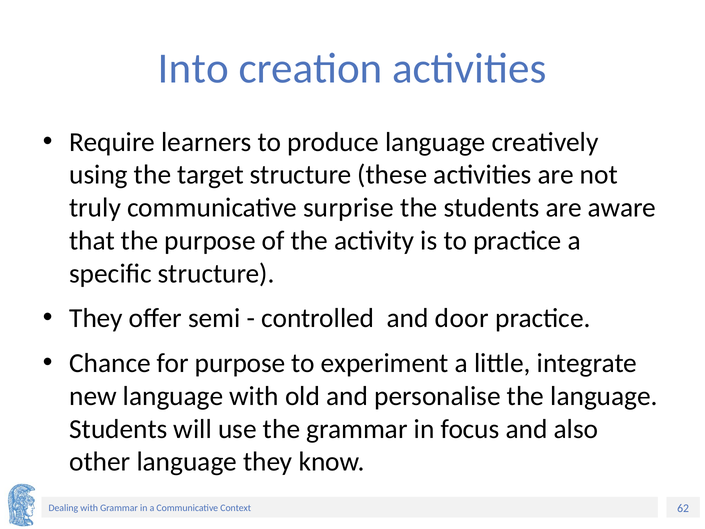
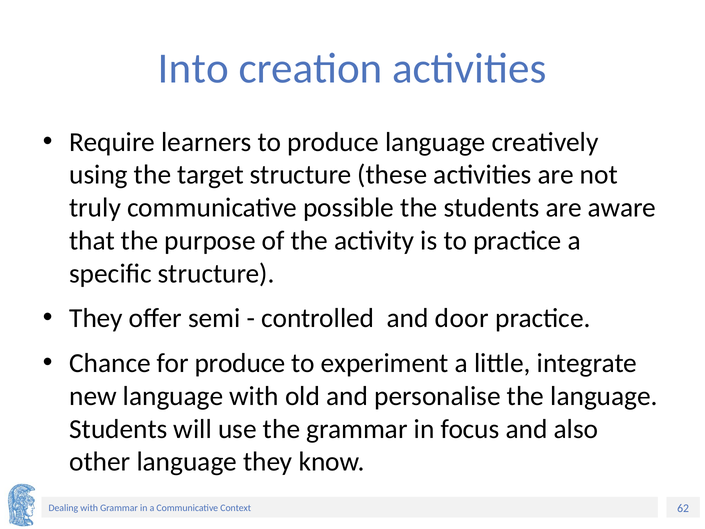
surprise: surprise -> possible
for purpose: purpose -> produce
